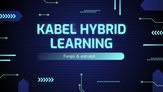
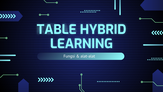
KABEL: KABEL -> TABLE
